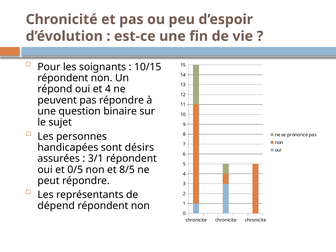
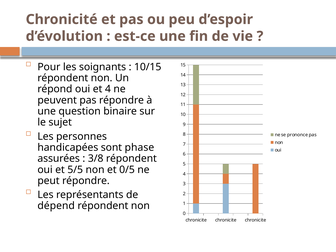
désirs: désirs -> phase
3/1: 3/1 -> 3/8
0/5: 0/5 -> 5/5
8/5: 8/5 -> 0/5
